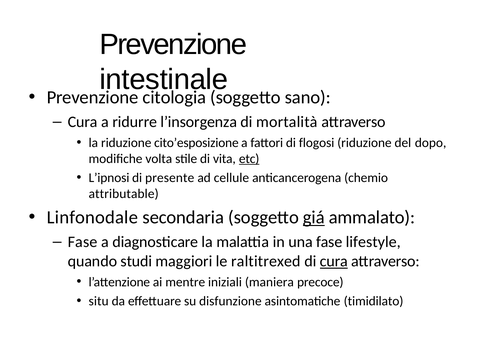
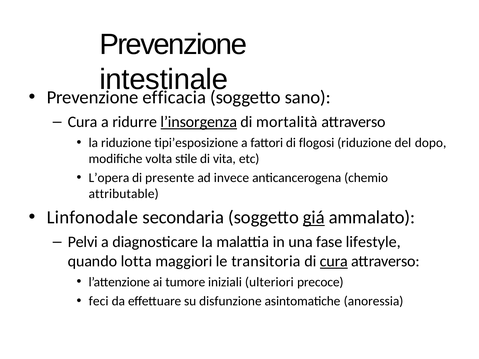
citologia: citologia -> efficacia
l’insorgenza underline: none -> present
cito’esposizione: cito’esposizione -> tipi’esposizione
etc underline: present -> none
L’ipnosi: L’ipnosi -> L’opera
cellule: cellule -> invece
Fase at (83, 242): Fase -> Pelvi
studi: studi -> lotta
raltitrexed: raltitrexed -> transitoria
mentre: mentre -> tumore
maniera: maniera -> ulteriori
situ: situ -> feci
timidilato: timidilato -> anoressia
